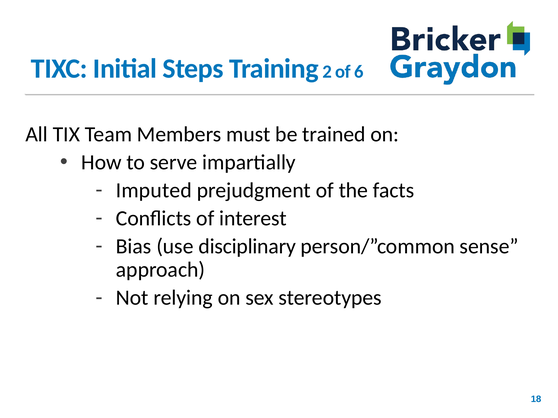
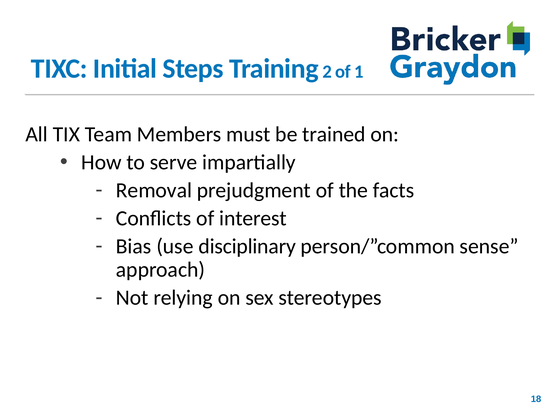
6: 6 -> 1
Imputed: Imputed -> Removal
